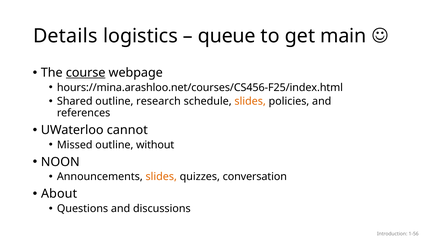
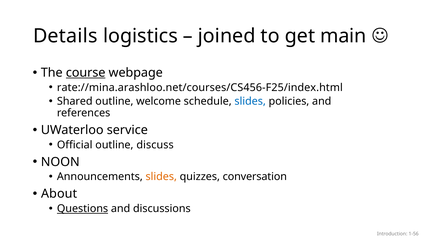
queue: queue -> joined
hours://mina.arashloo.net/courses/CS456-F25/index.html: hours://mina.arashloo.net/courses/CS456-F25/index.html -> rate://mina.arashloo.net/courses/CS456-F25/index.html
research: research -> welcome
slides at (250, 101) colour: orange -> blue
cannot: cannot -> service
Missed: Missed -> Official
without: without -> discuss
Questions underline: none -> present
